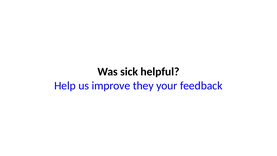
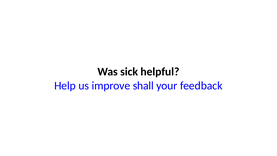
they: they -> shall
